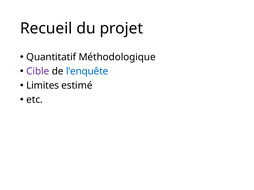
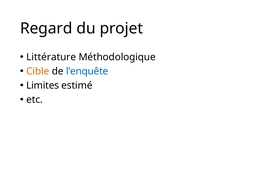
Recueil: Recueil -> Regard
Quantitatif: Quantitatif -> Littérature
Cible colour: purple -> orange
